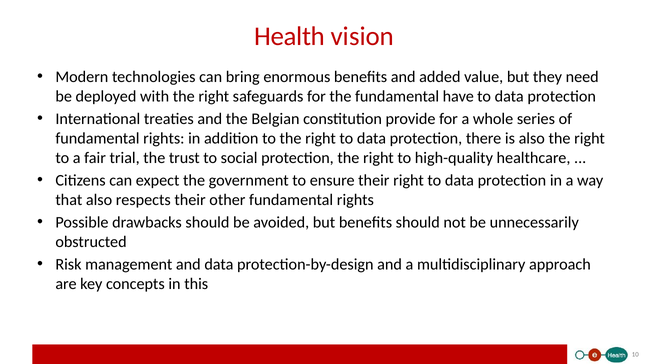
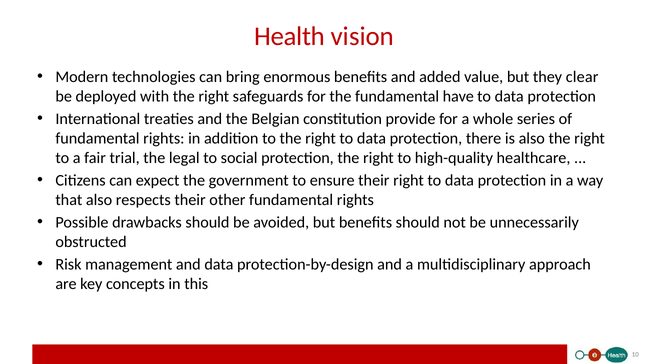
need: need -> clear
trust: trust -> legal
